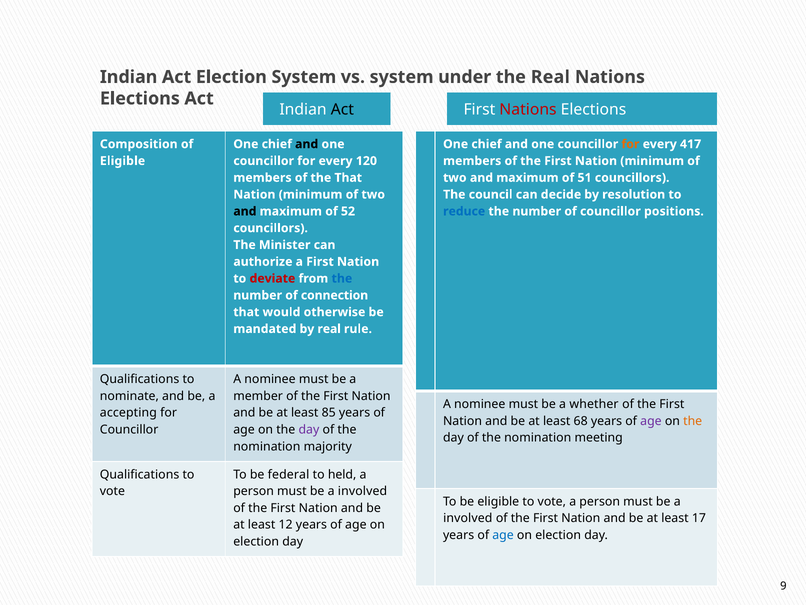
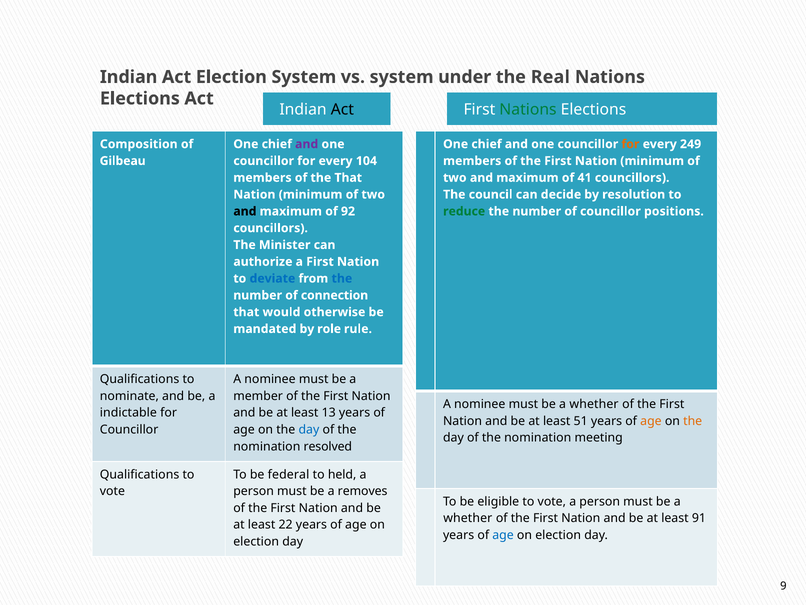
Nations at (528, 110) colour: red -> green
and at (307, 144) colour: black -> purple
417: 417 -> 249
Eligible at (123, 161): Eligible -> Gilbeau
120: 120 -> 104
51: 51 -> 41
52: 52 -> 92
reduce colour: blue -> green
deviate colour: red -> blue
by real: real -> role
accepting: accepting -> indictable
85: 85 -> 13
68: 68 -> 51
age at (651, 421) colour: purple -> orange
day at (309, 429) colour: purple -> blue
majority: majority -> resolved
involved at (363, 491): involved -> removes
involved at (468, 518): involved -> whether
17: 17 -> 91
12: 12 -> 22
